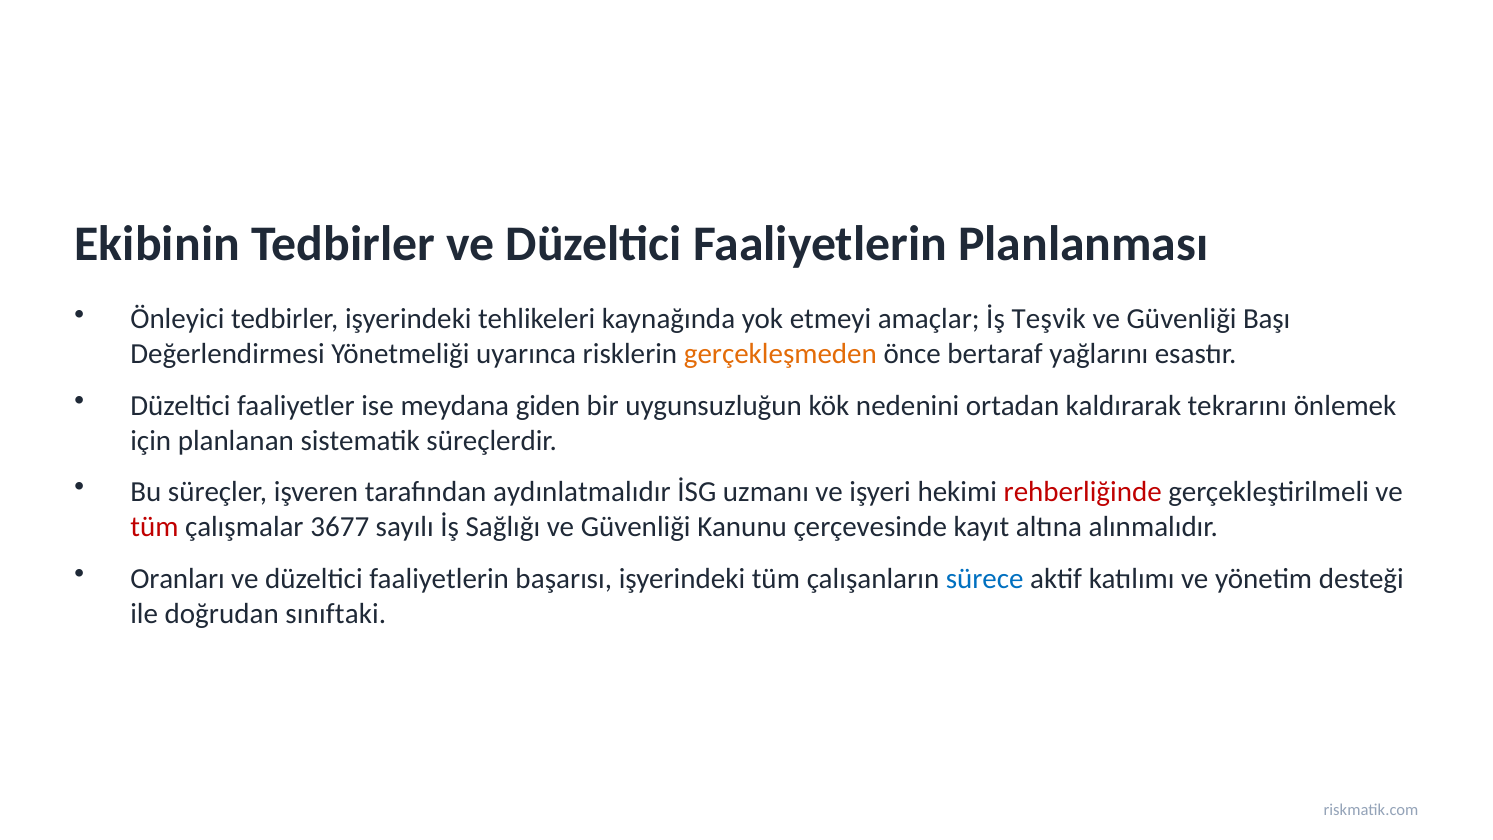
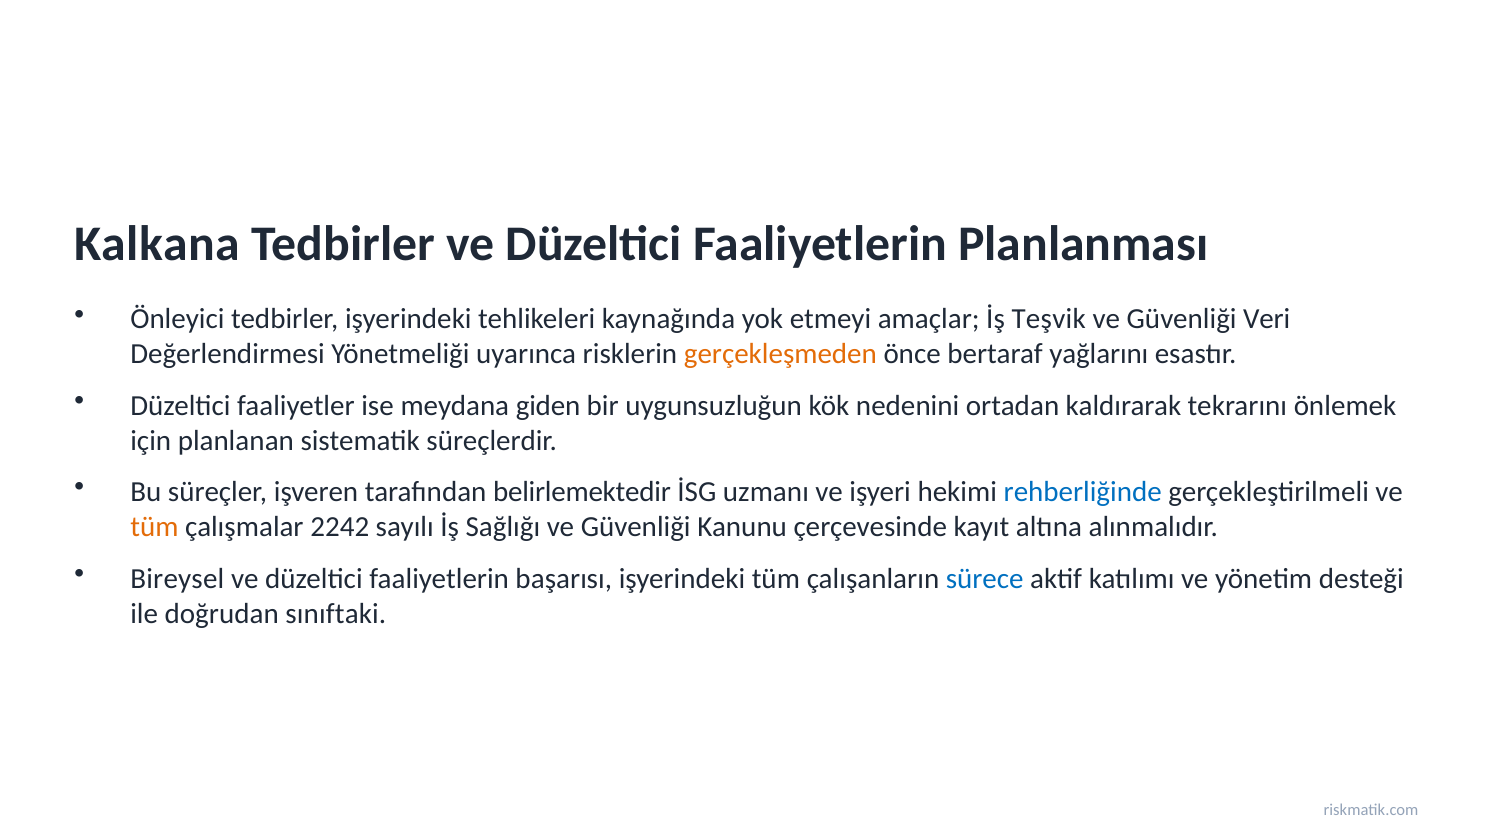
Ekibinin: Ekibinin -> Kalkana
Başı: Başı -> Veri
aydınlatmalıdır: aydınlatmalıdır -> belirlemektedir
rehberliğinde colour: red -> blue
tüm at (154, 527) colour: red -> orange
3677: 3677 -> 2242
Oranları: Oranları -> Bireysel
